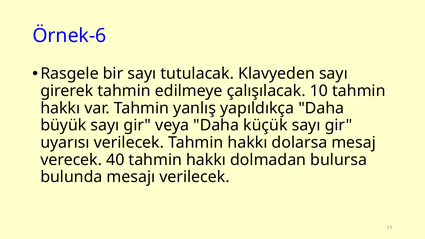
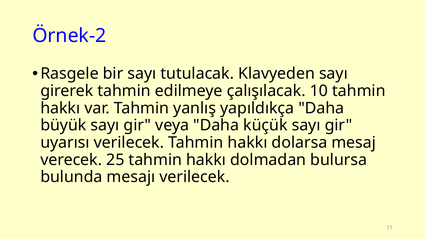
Örnek-6: Örnek-6 -> Örnek-2
40: 40 -> 25
